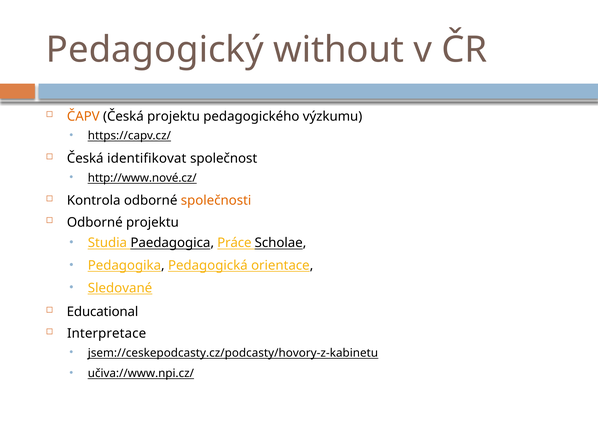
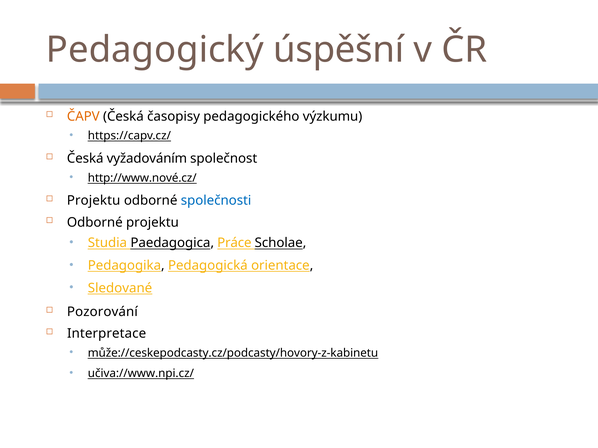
without: without -> úspěšní
Česká projektu: projektu -> časopisy
identifikovat: identifikovat -> vyžadováním
Kontrola at (94, 201): Kontrola -> Projektu
společnosti colour: orange -> blue
Educational: Educational -> Pozorování
jsem://ceskepodcasty.cz/podcasty/hovory-z-kabinetu: jsem://ceskepodcasty.cz/podcasty/hovory-z-kabinetu -> může://ceskepodcasty.cz/podcasty/hovory-z-kabinetu
